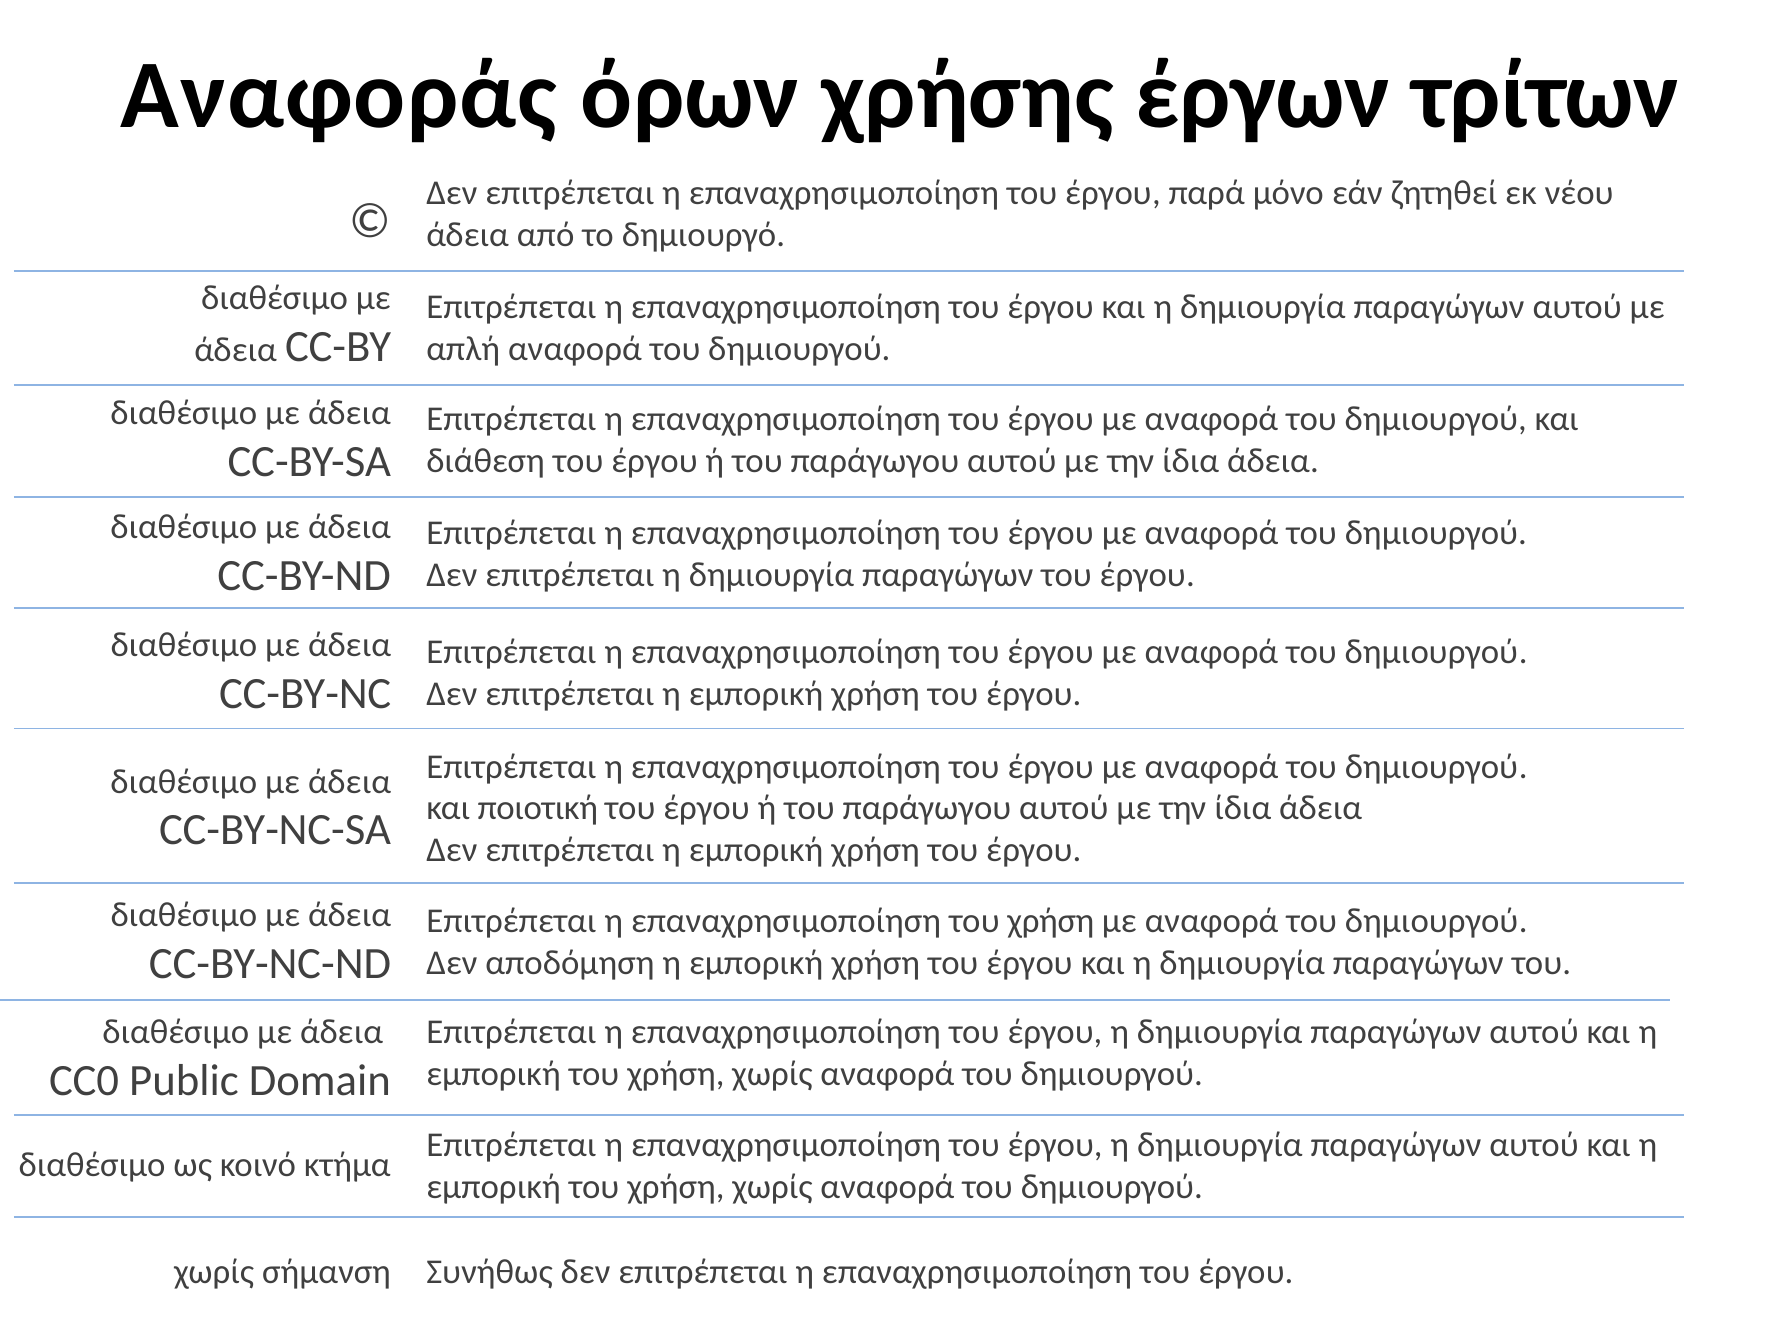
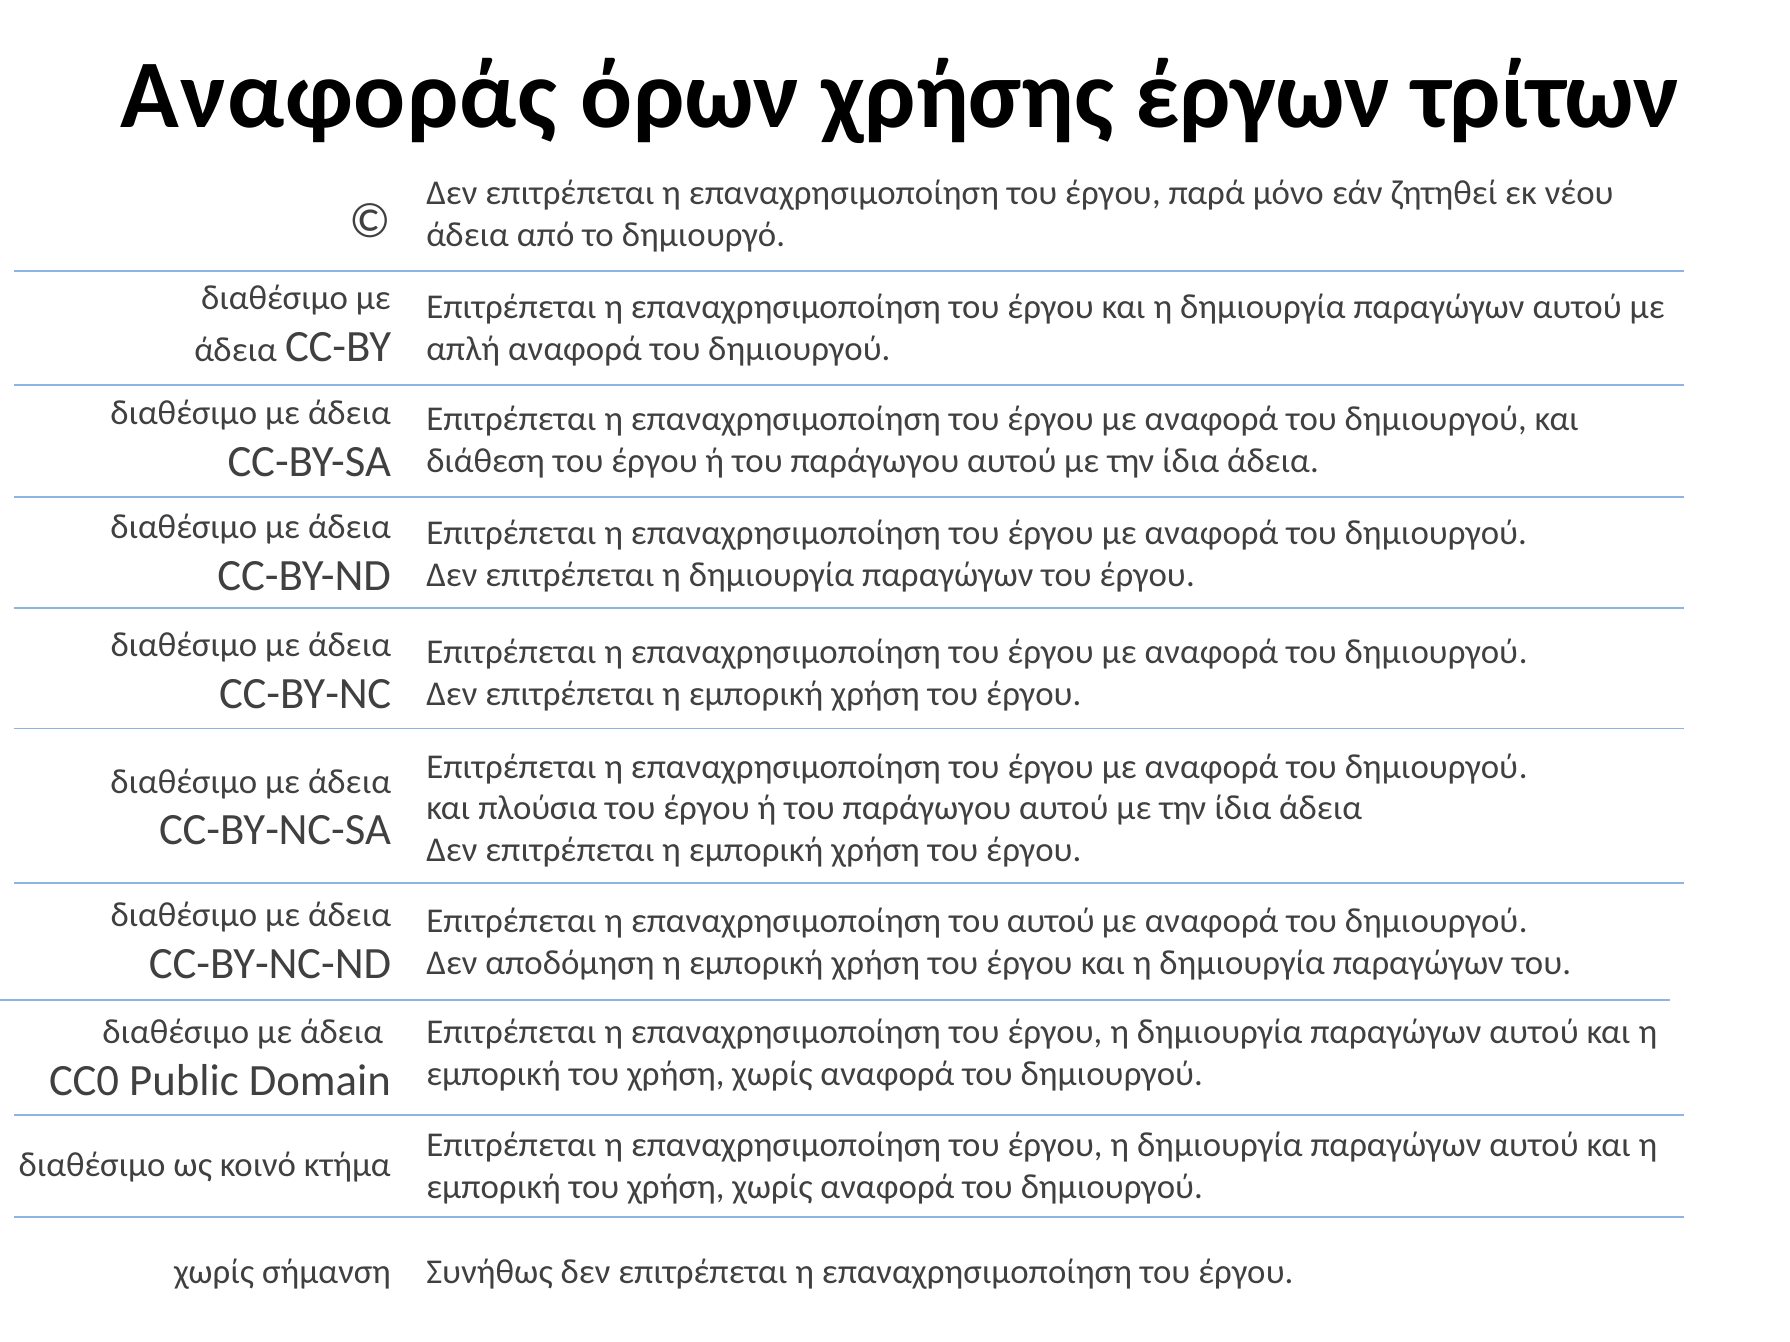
ποιοτική: ποιοτική -> πλούσια
επαναχρησιμοποίηση του χρήση: χρήση -> αυτού
